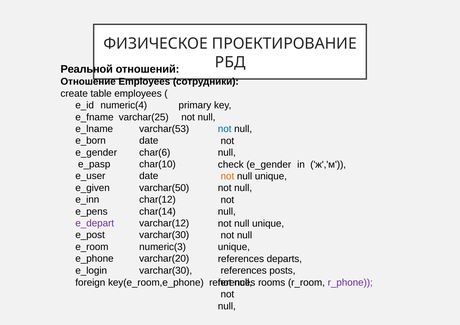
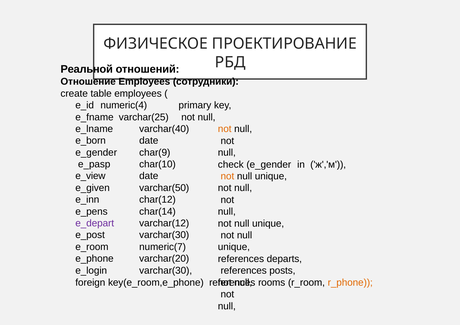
varchar(53: varchar(53 -> varchar(40
not at (225, 129) colour: blue -> orange
char(6: char(6 -> char(9
e_user: e_user -> e_view
numeric(3: numeric(3 -> numeric(7
r_phone colour: purple -> orange
